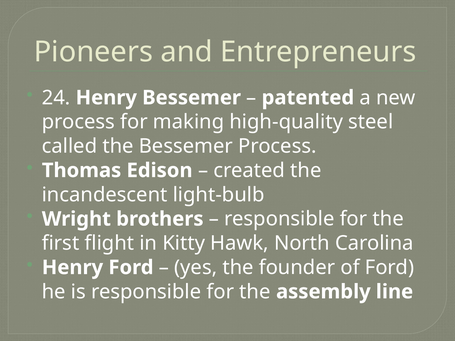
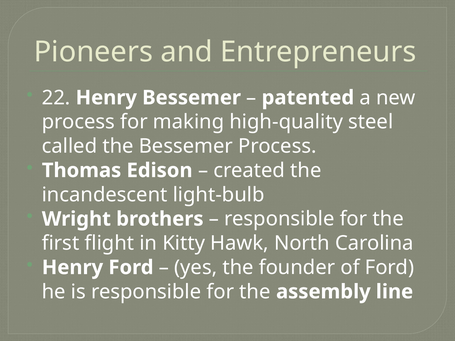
24: 24 -> 22
